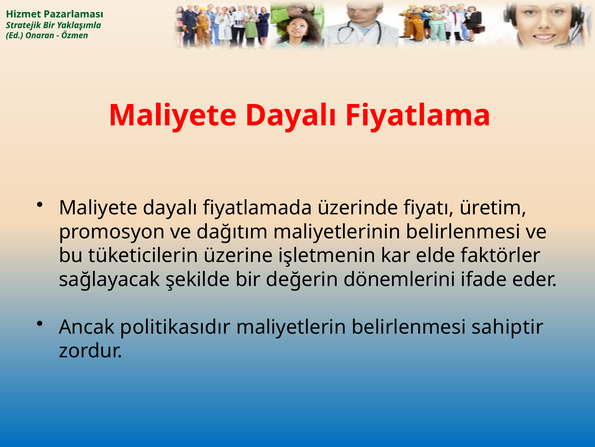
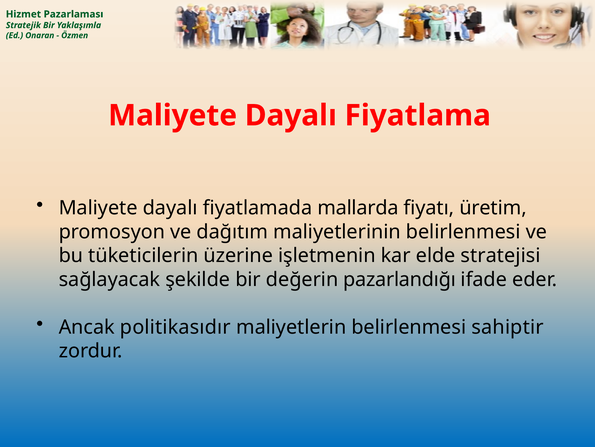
üzerinde: üzerinde -> mallarda
faktörler: faktörler -> stratejisi
dönemlerini: dönemlerini -> pazarlandığı
